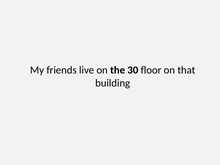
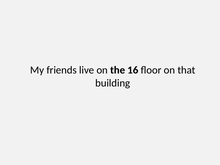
30: 30 -> 16
